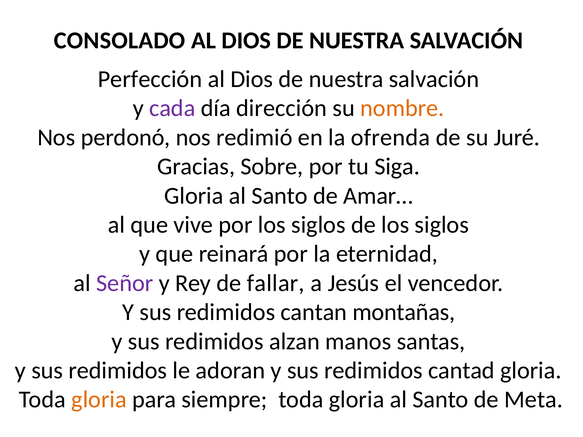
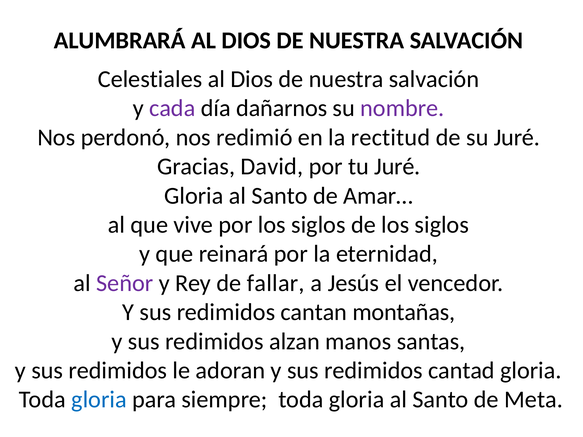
CONSOLADO: CONSOLADO -> ALUMBRARÁ
Perfección: Perfección -> Celestiales
dirección: dirección -> dañarnos
nombre colour: orange -> purple
ofrenda: ofrenda -> rectitud
Sobre: Sobre -> David
tu Siga: Siga -> Juré
gloria at (99, 400) colour: orange -> blue
